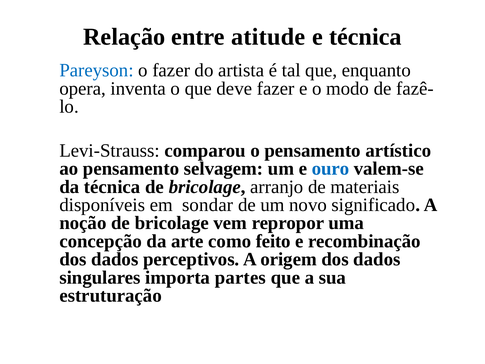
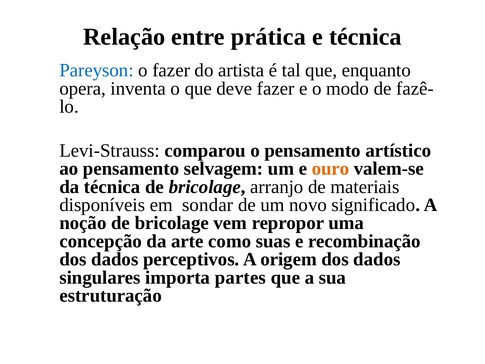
atitude: atitude -> prática
ouro colour: blue -> orange
feito: feito -> suas
